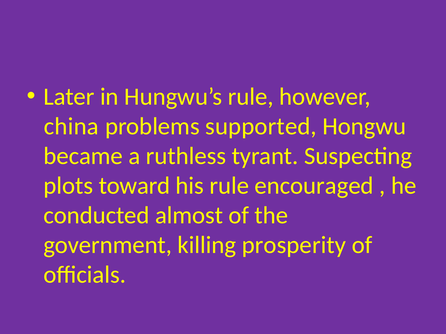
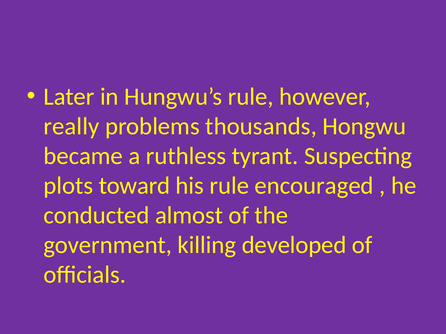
china: china -> really
supported: supported -> thousands
prosperity: prosperity -> developed
